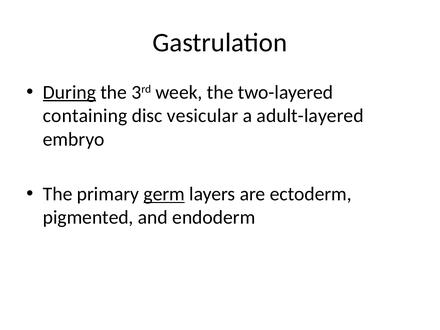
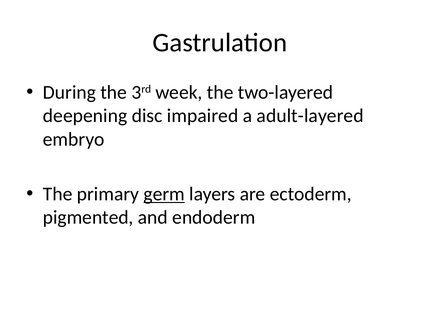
During underline: present -> none
containing: containing -> deepening
vesicular: vesicular -> impaired
